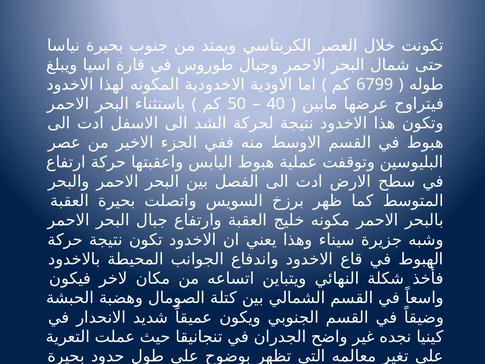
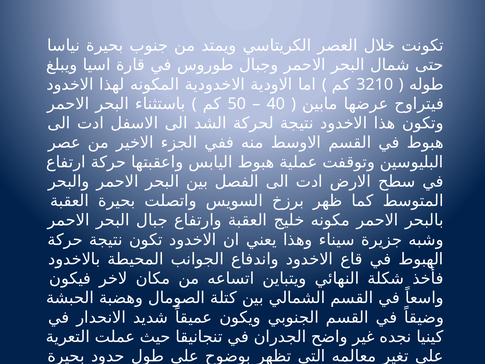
6799: 6799 -> 3210
